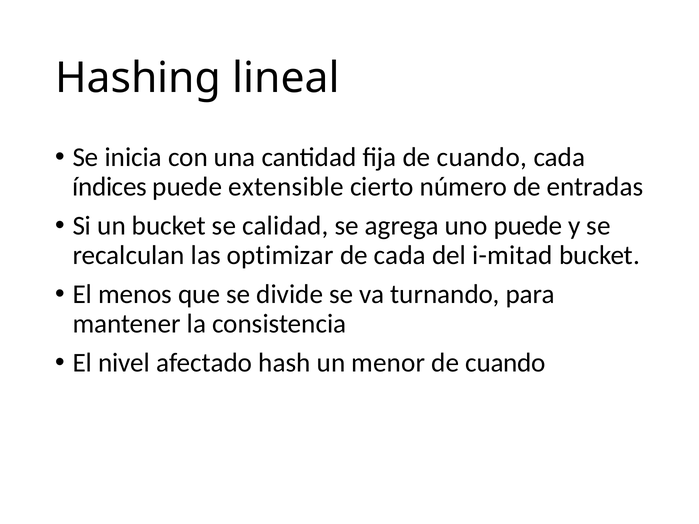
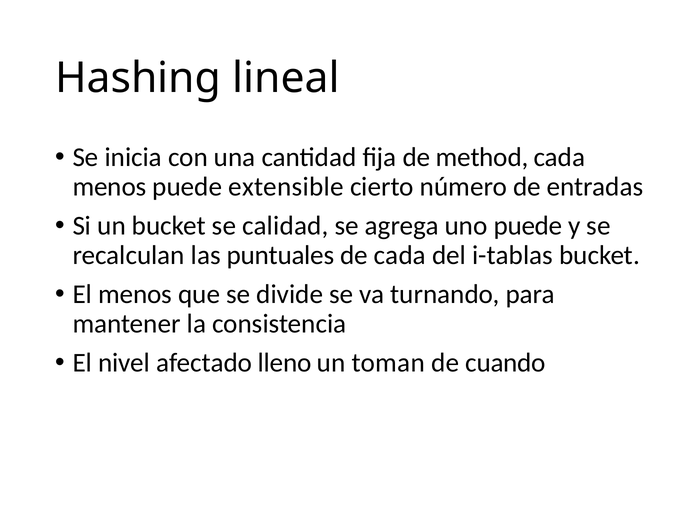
fija de cuando: cuando -> method
índices at (110, 187): índices -> menos
optimizar: optimizar -> puntuales
i-mitad: i-mitad -> i-tablas
hash: hash -> lleno
menor: menor -> toman
